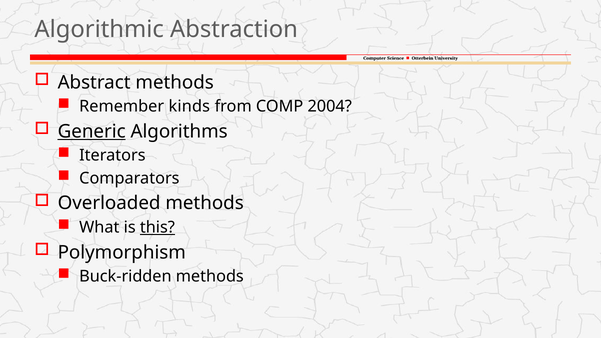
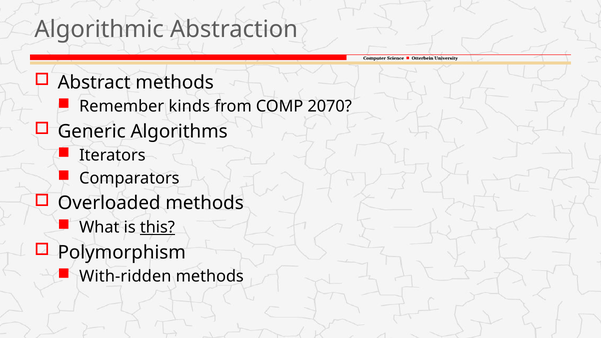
2004: 2004 -> 2070
Generic underline: present -> none
Buck-ridden: Buck-ridden -> With-ridden
